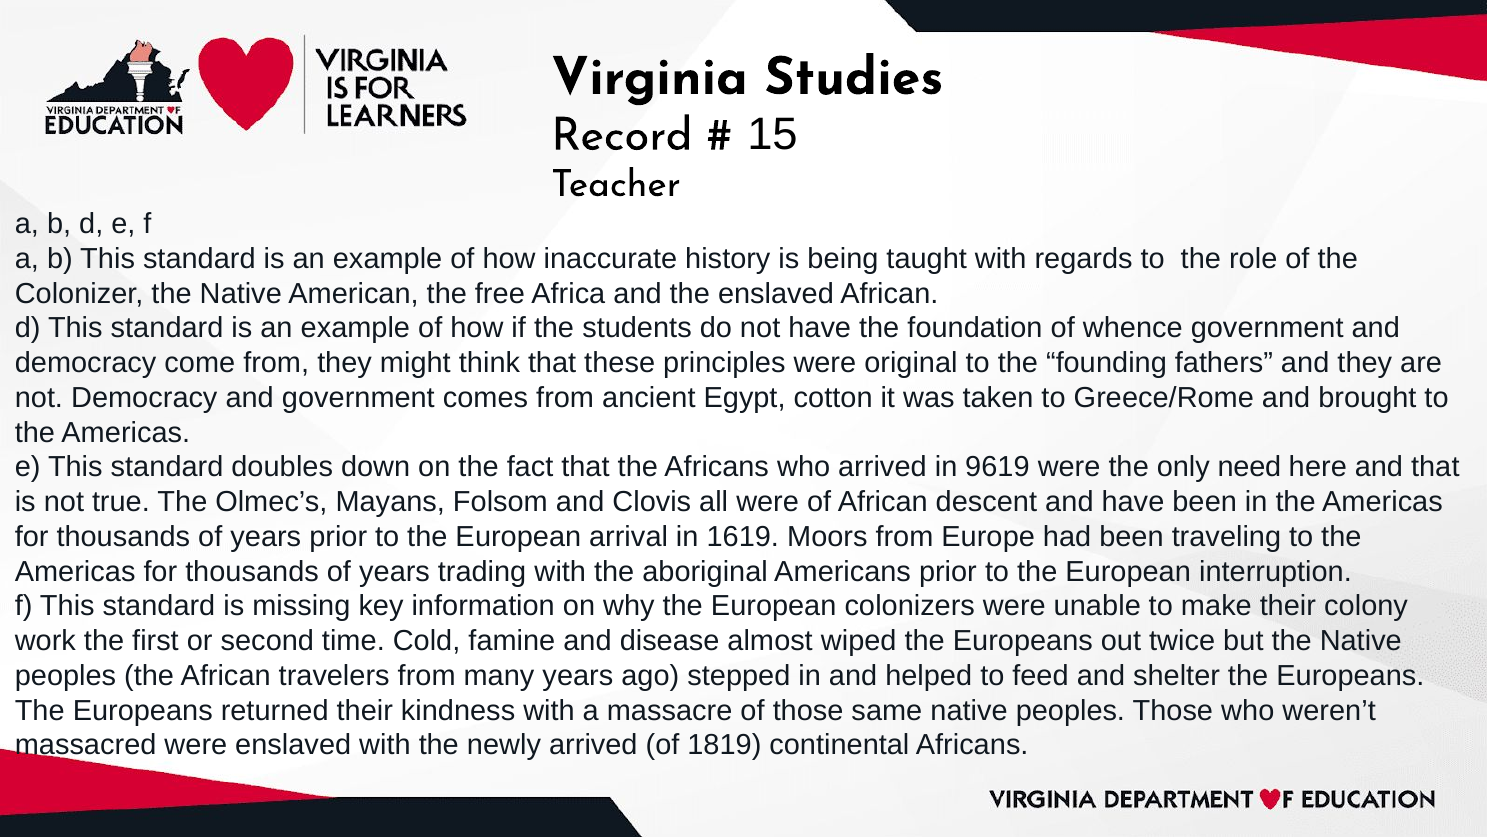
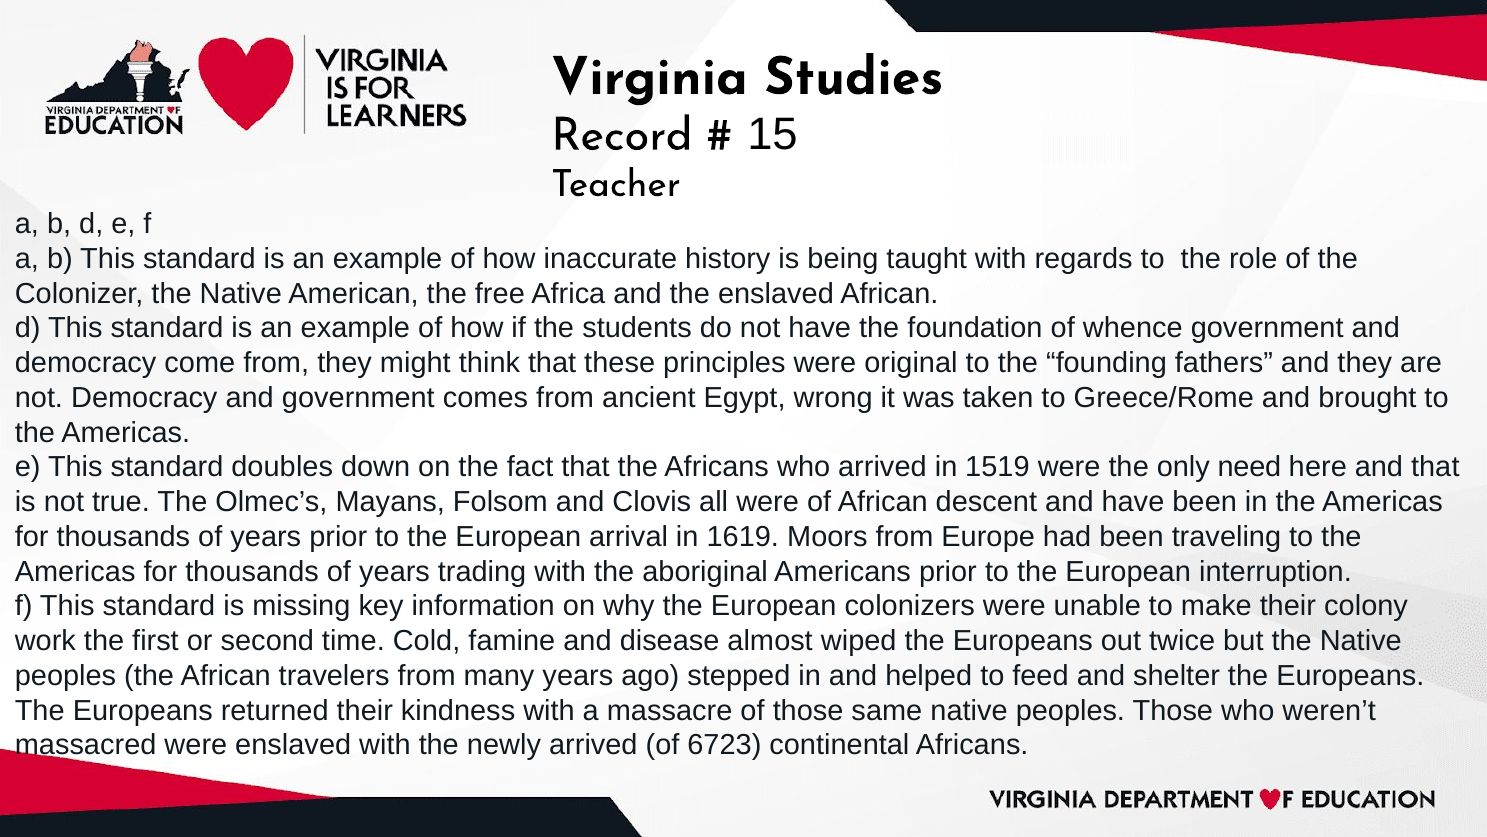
cotton: cotton -> wrong
9619: 9619 -> 1519
1819: 1819 -> 6723
